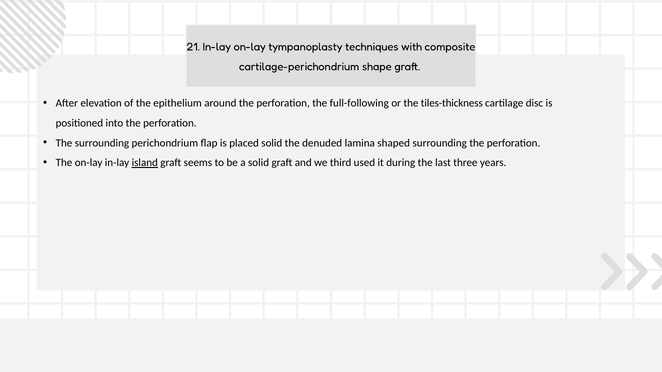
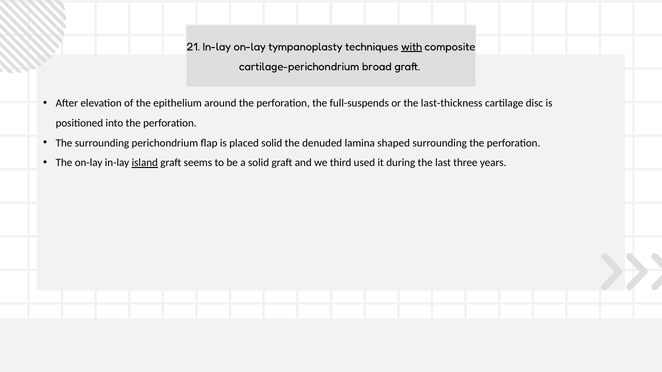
with underline: none -> present
shape: shape -> broad
full-following: full-following -> full-suspends
tiles-thickness: tiles-thickness -> last-thickness
